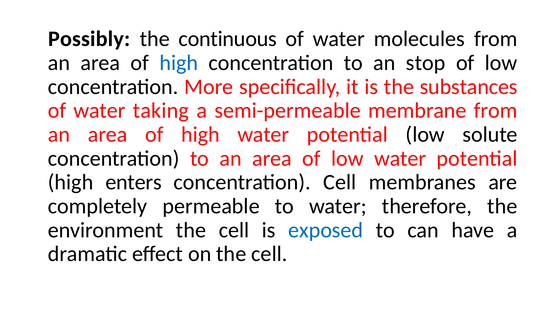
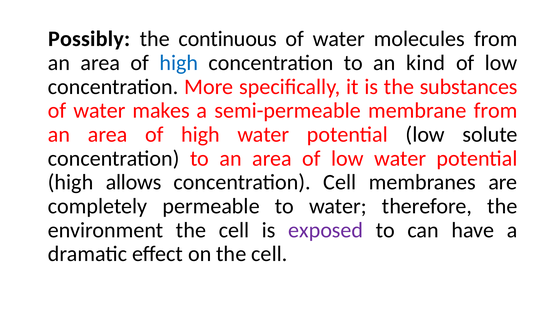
stop: stop -> kind
taking: taking -> makes
enters: enters -> allows
exposed colour: blue -> purple
